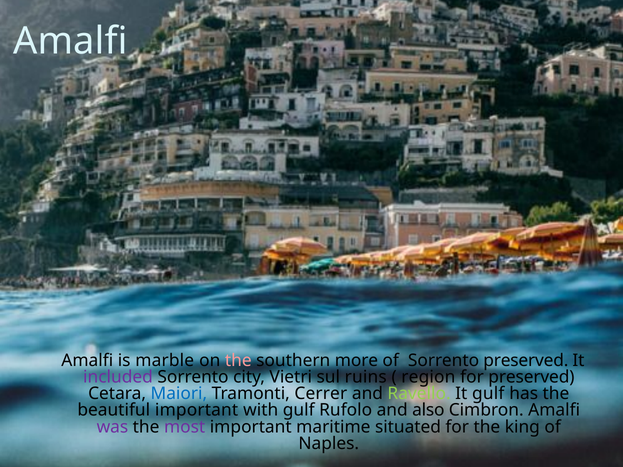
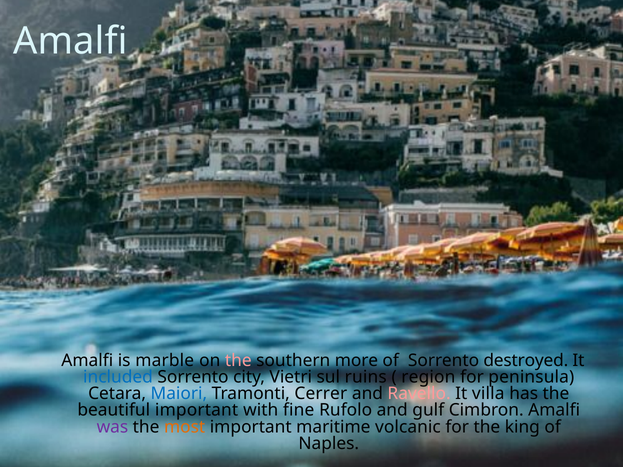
Sorrento preserved: preserved -> destroyed
included colour: purple -> blue
for preserved: preserved -> peninsula
Ravello colour: light green -> pink
It gulf: gulf -> villa
with gulf: gulf -> fine
also: also -> gulf
most colour: purple -> orange
situated: situated -> volcanic
